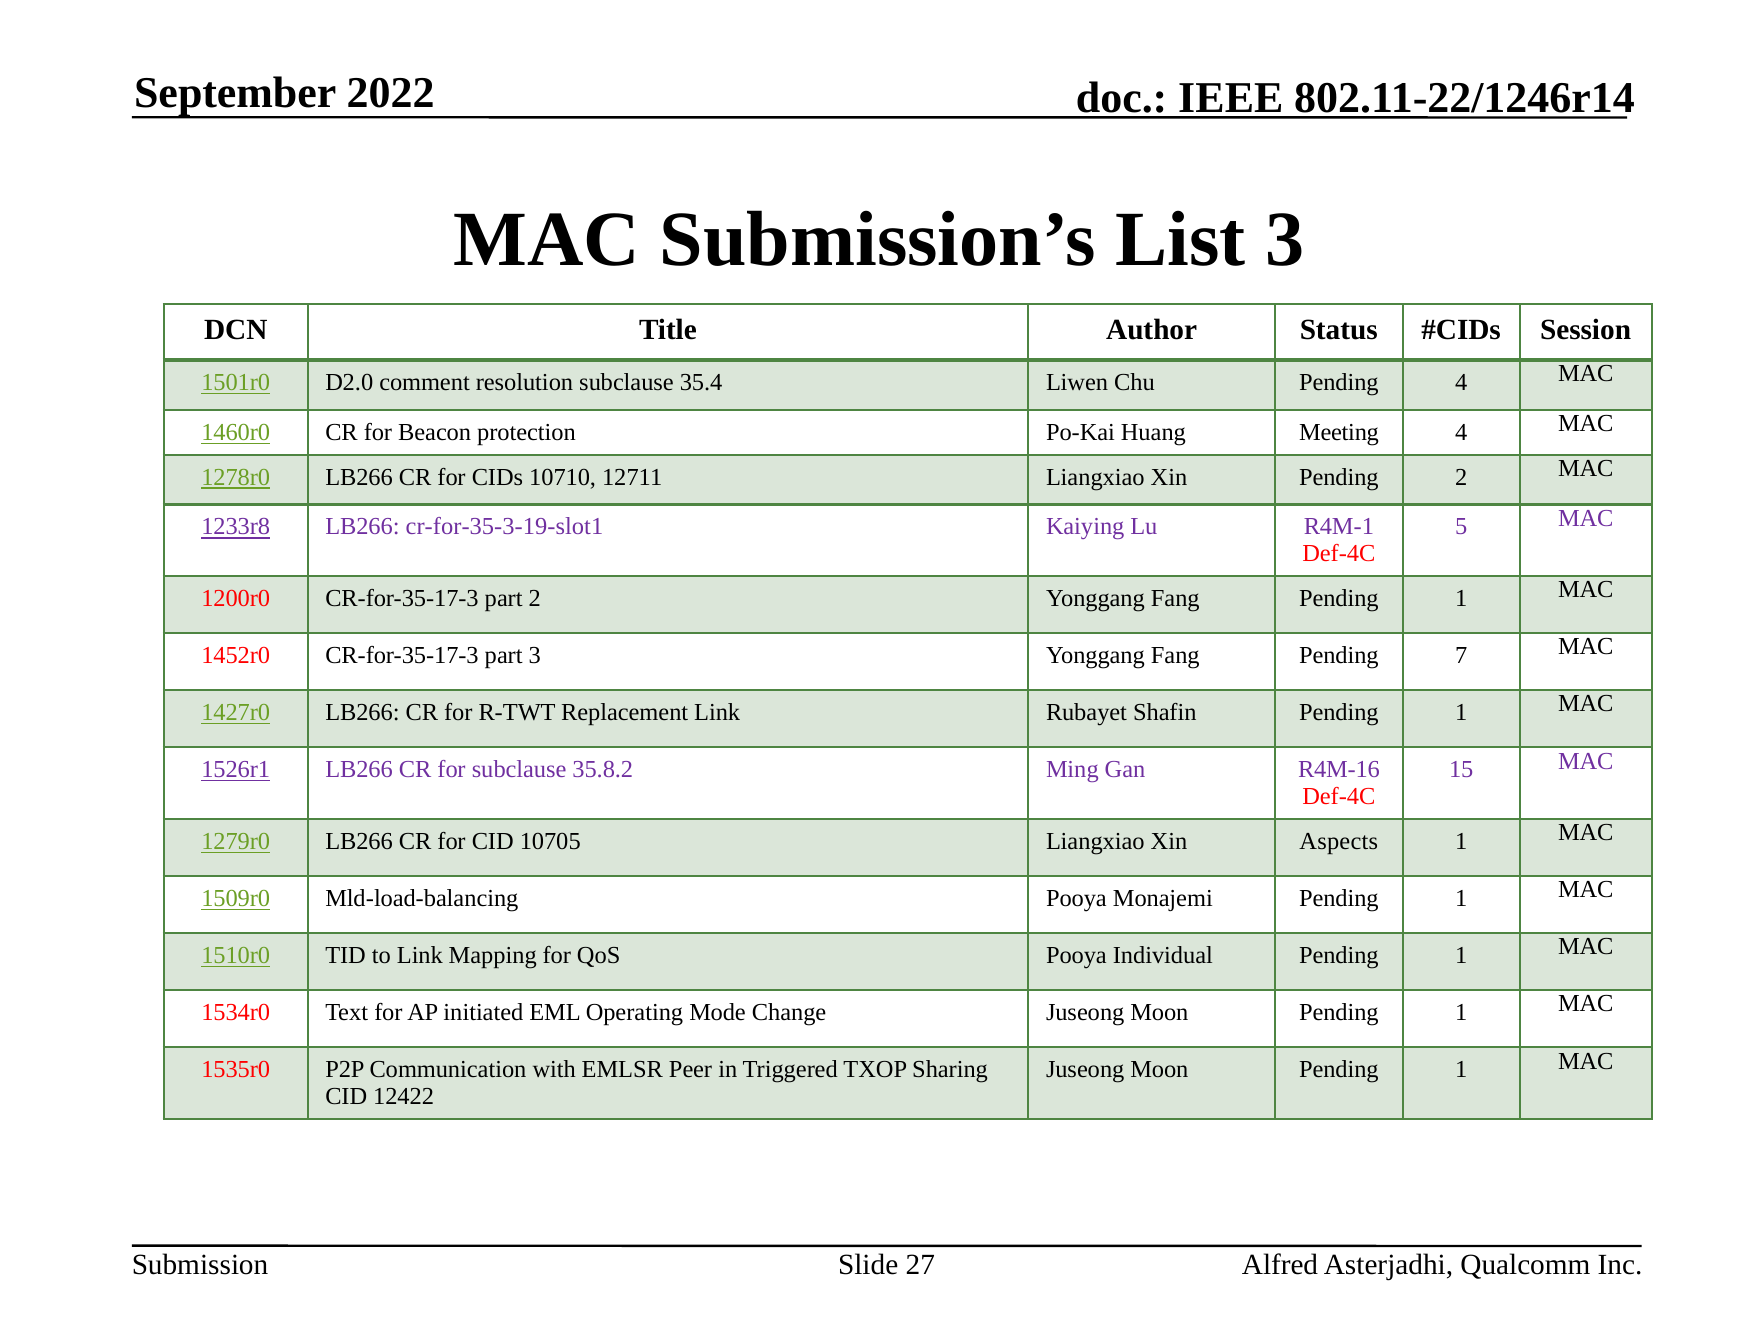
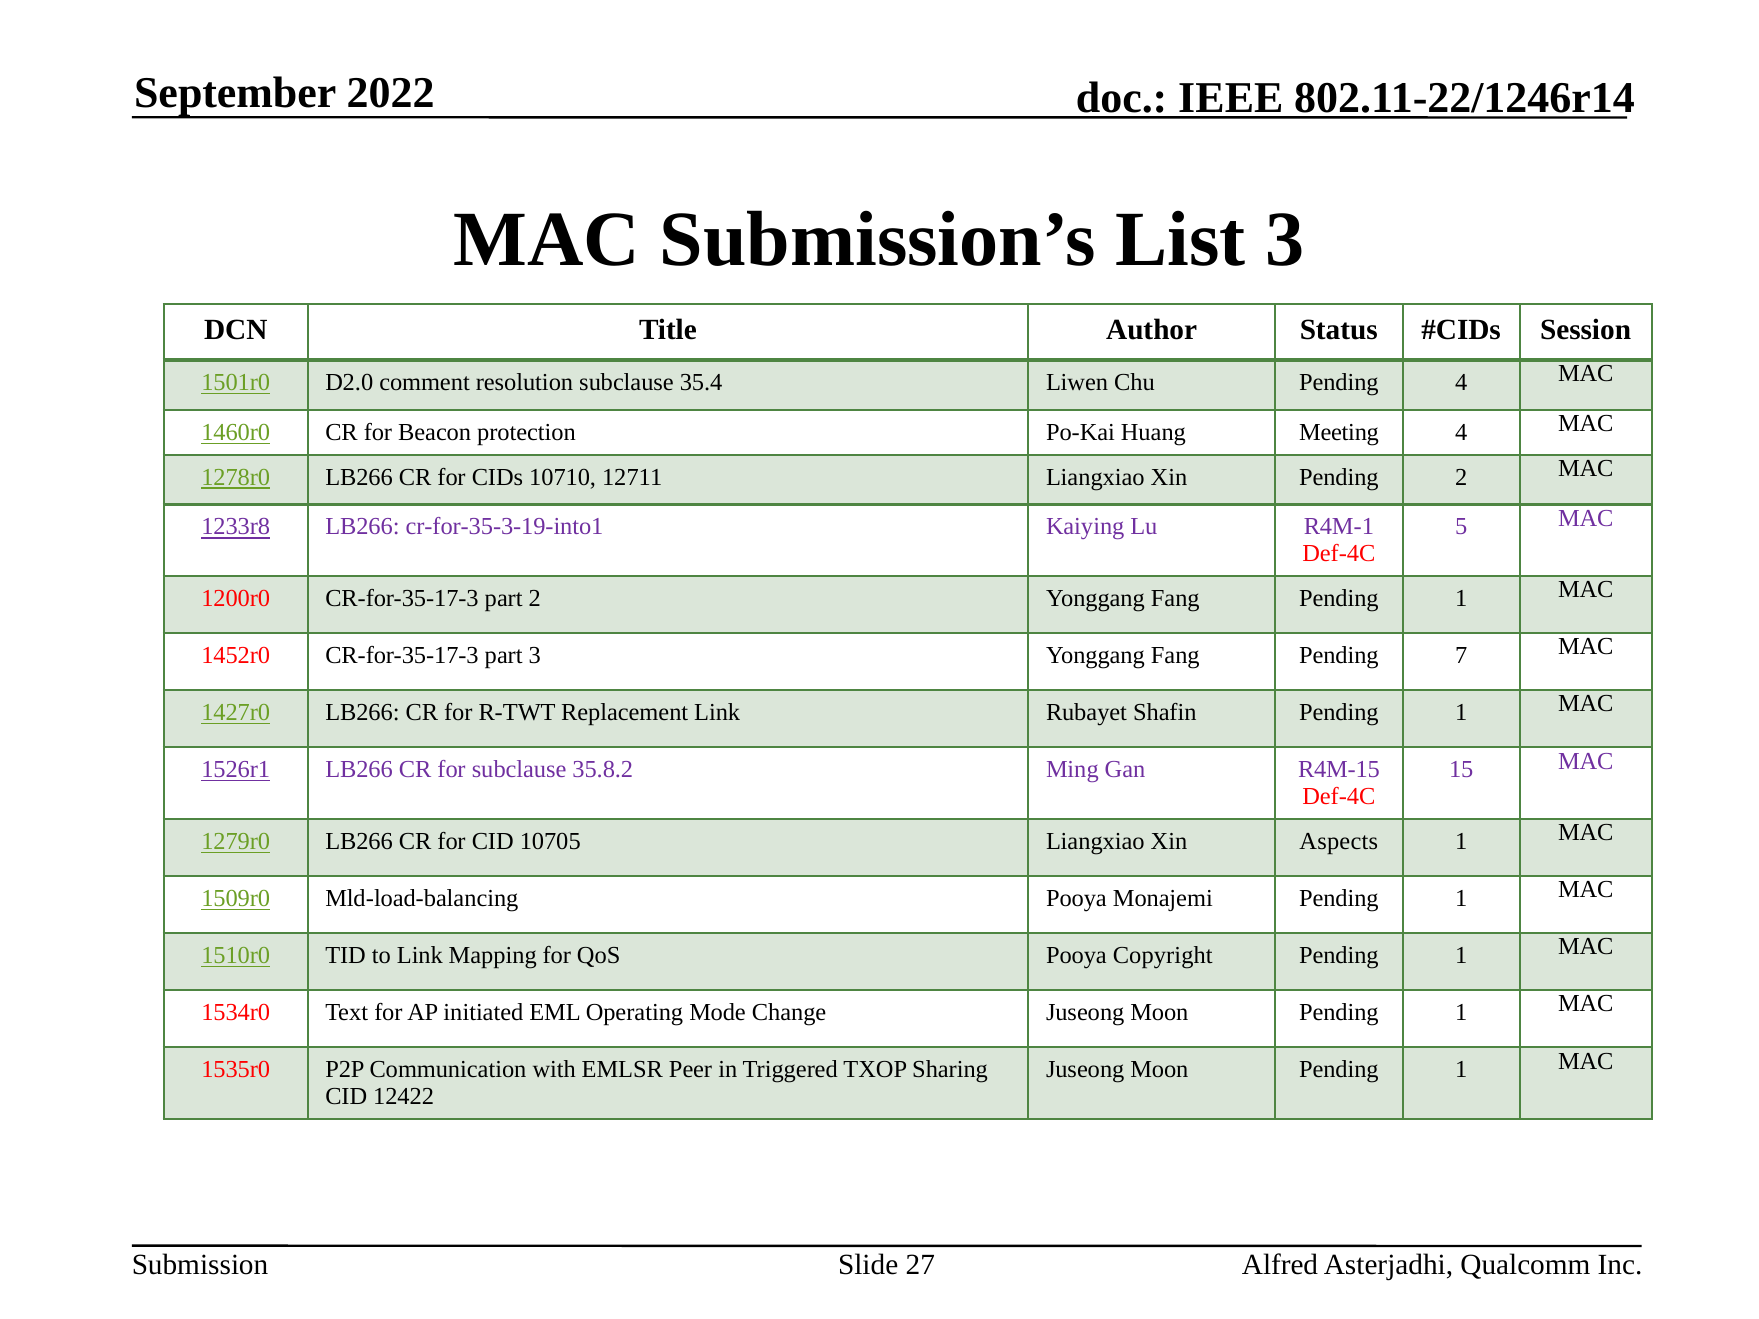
cr-for-35-3-19-slot1: cr-for-35-3-19-slot1 -> cr-for-35-3-19-into1
R4M-16: R4M-16 -> R4M-15
Individual: Individual -> Copyright
